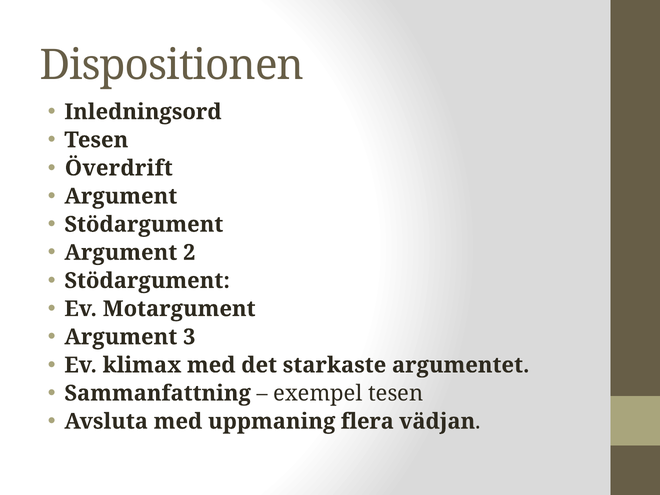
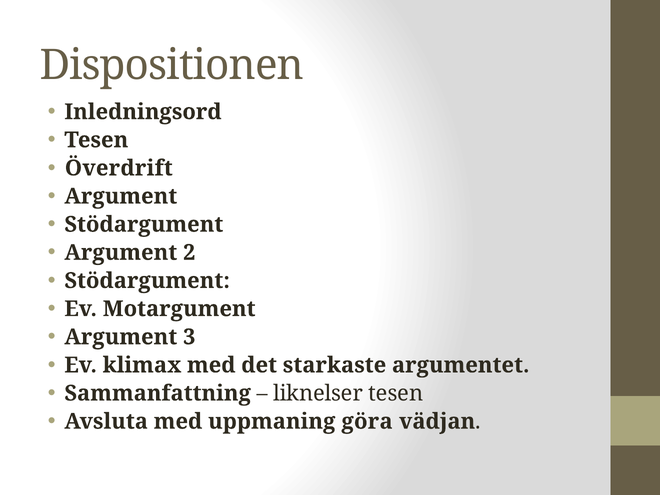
exempel: exempel -> liknelser
flera: flera -> göra
